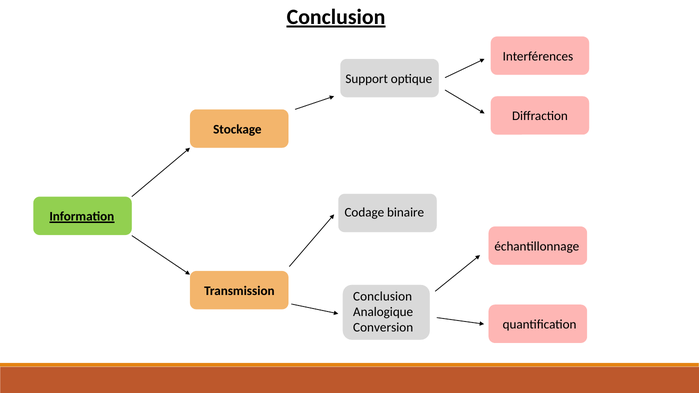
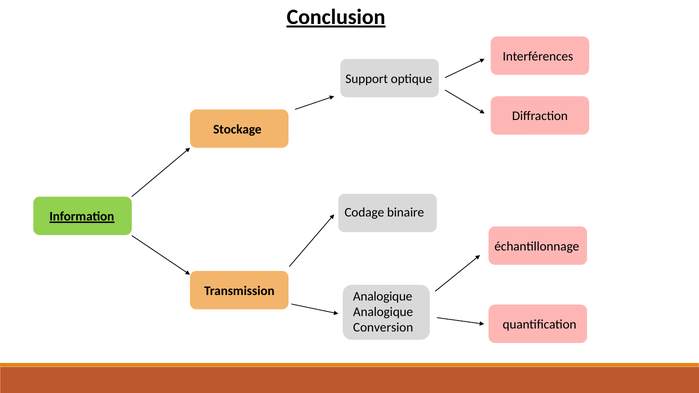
Conclusion at (383, 296): Conclusion -> Analogique
